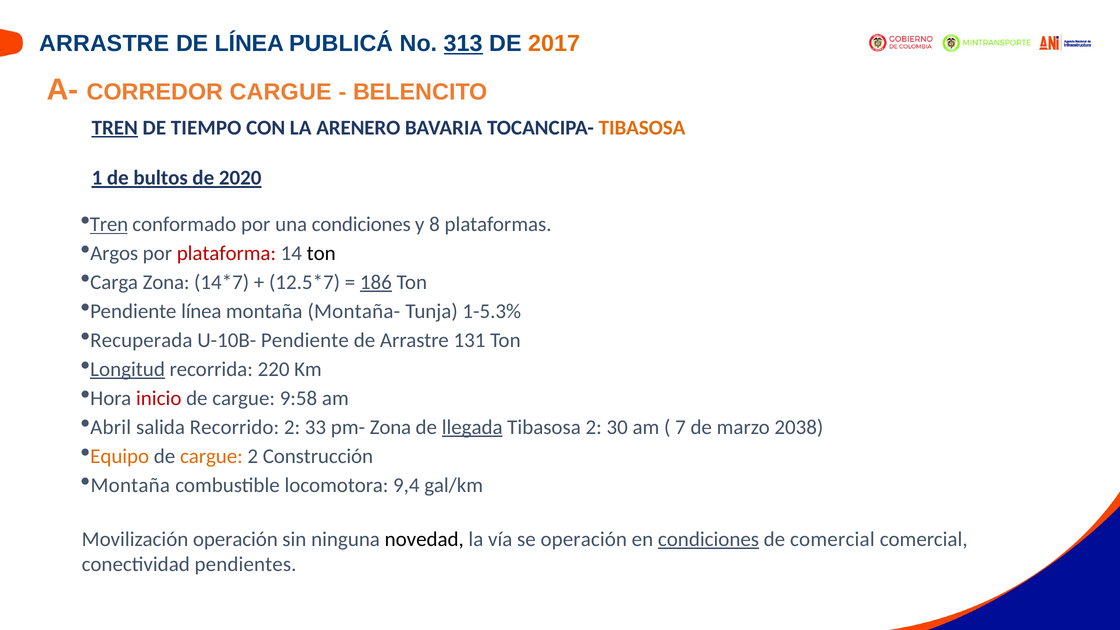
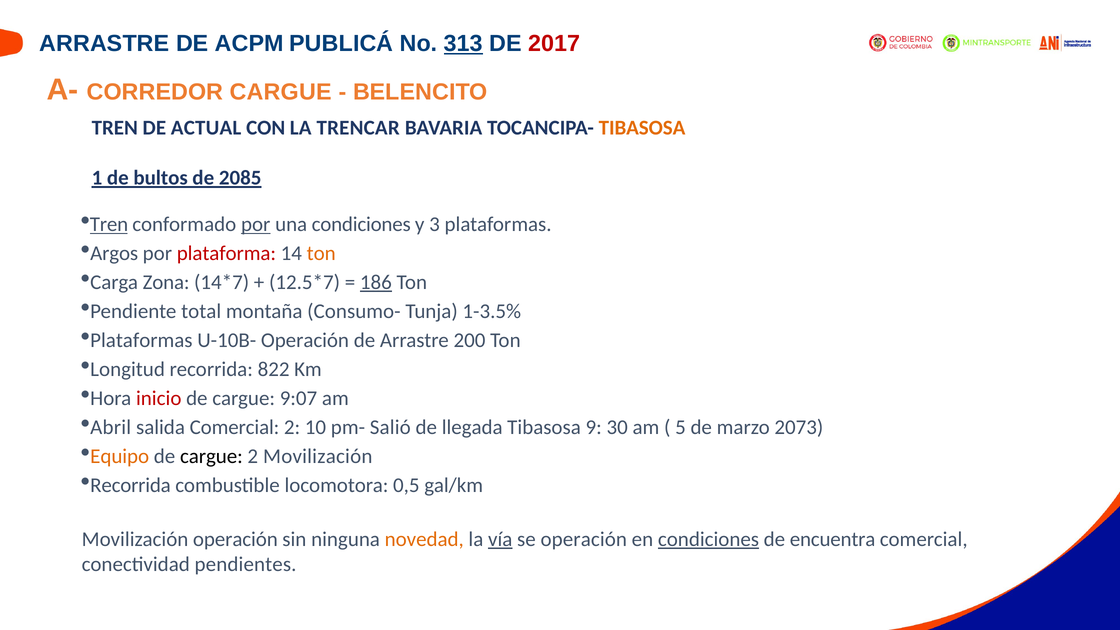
DE LÍNEA: LÍNEA -> ACPM
2017 colour: orange -> red
TREN at (115, 128) underline: present -> none
TIEMPO: TIEMPO -> ACTUAL
ARENERO: ARENERO -> TRENCAR
2020: 2020 -> 2085
por at (256, 224) underline: none -> present
8: 8 -> 3
ton at (321, 253) colour: black -> orange
Pendiente línea: línea -> total
Montaña-: Montaña- -> Consumo-
1-5.3%: 1-5.3% -> 1-3.5%
Recuperada at (141, 340): Recuperada -> Plataformas
U-10B- Pendiente: Pendiente -> Operación
131: 131 -> 200
Longitud underline: present -> none
220: 220 -> 822
9:58: 9:58 -> 9:07
salida Recorrido: Recorrido -> Comercial
33: 33 -> 10
pm- Zona: Zona -> Salió
llegada underline: present -> none
Tibasosa 2: 2 -> 9
7: 7 -> 5
2038: 2038 -> 2073
cargue at (211, 456) colour: orange -> black
2 Construcción: Construcción -> Movilización
Montaña at (130, 485): Montaña -> Recorrida
9,4: 9,4 -> 0,5
novedad colour: black -> orange
vía underline: none -> present
de comercial: comercial -> encuentra
